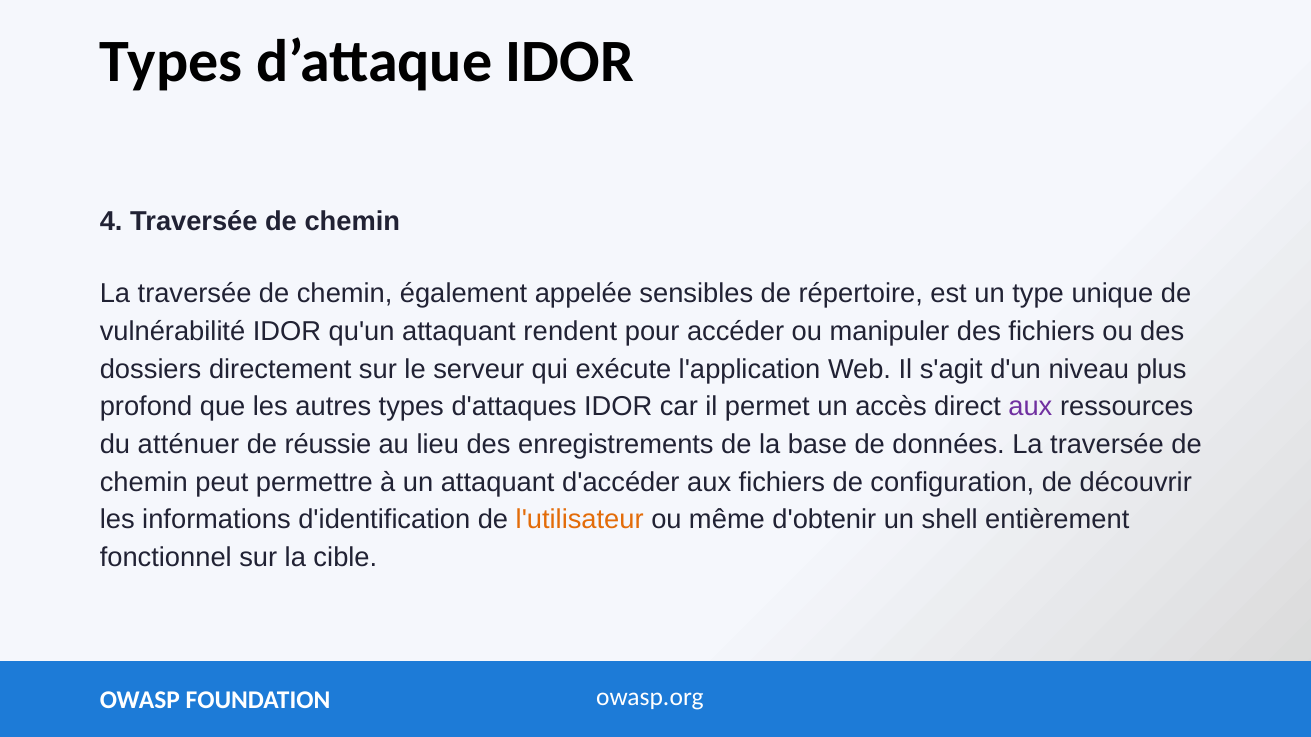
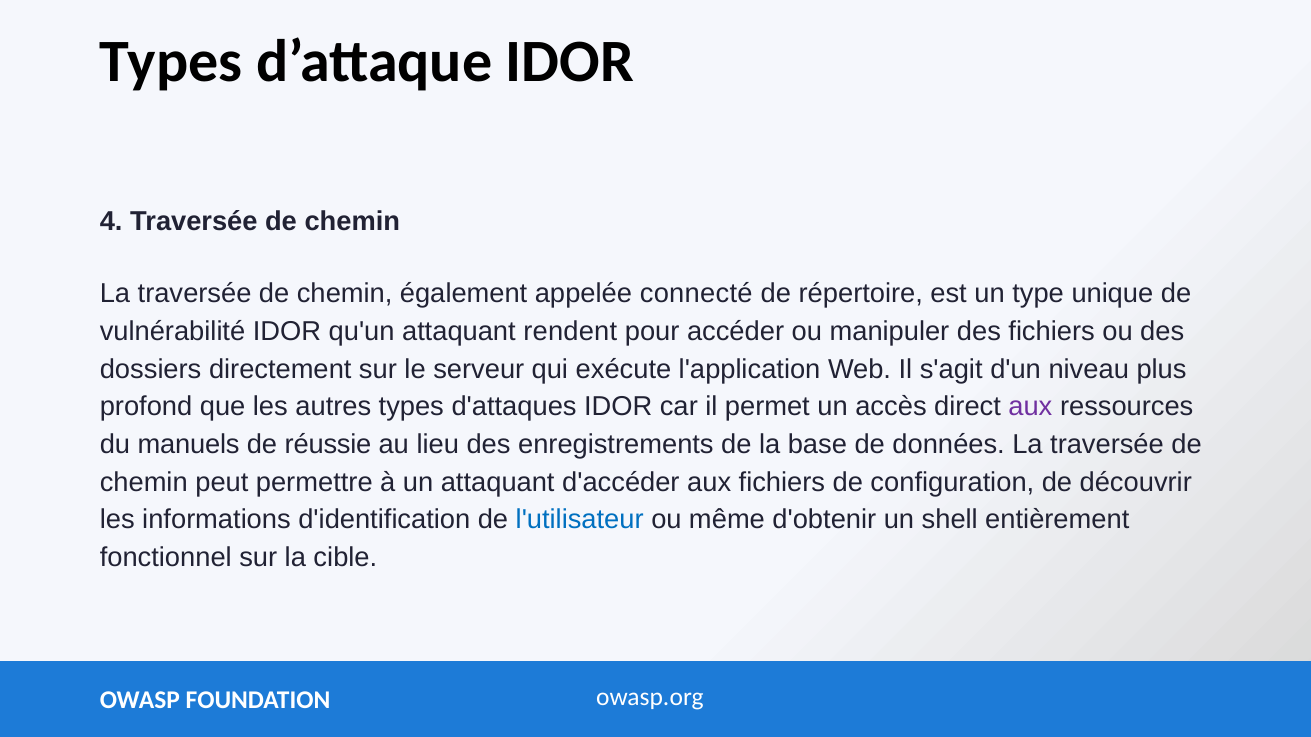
sensibles: sensibles -> connecté
atténuer: atténuer -> manuels
l'utilisateur colour: orange -> blue
